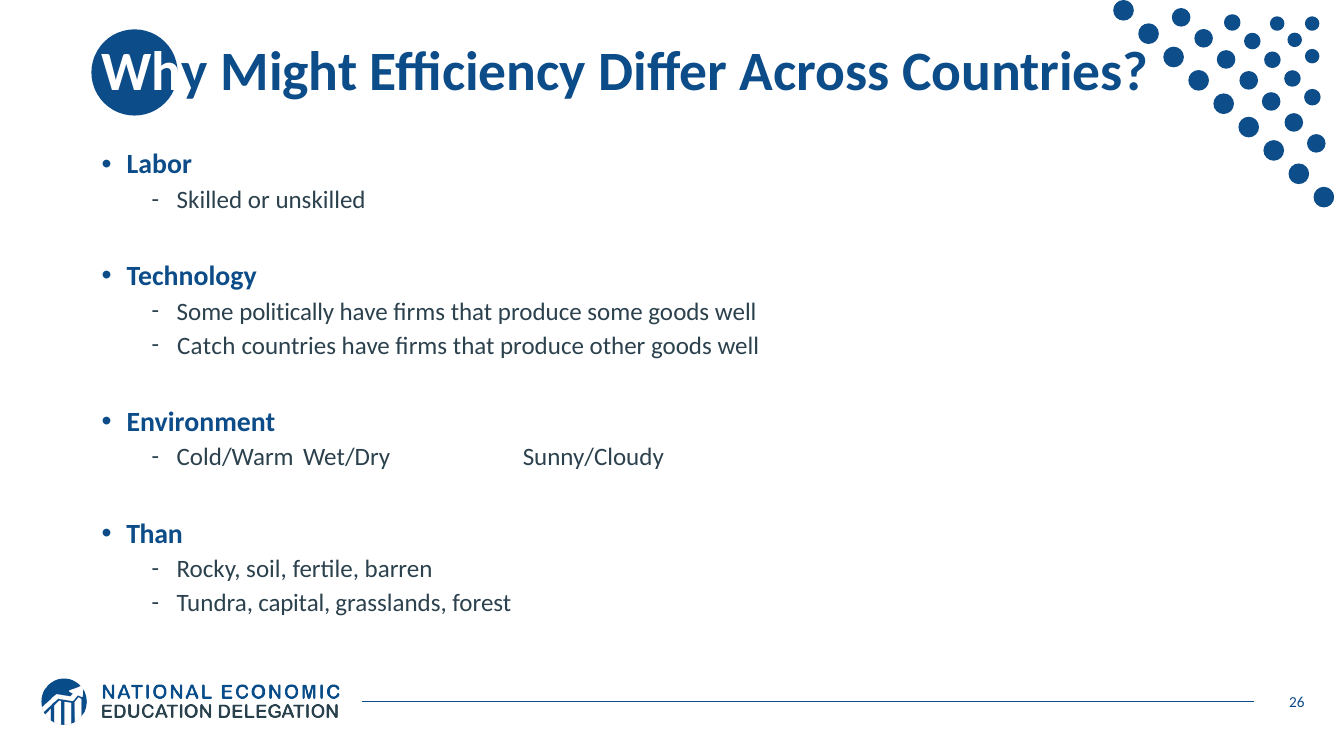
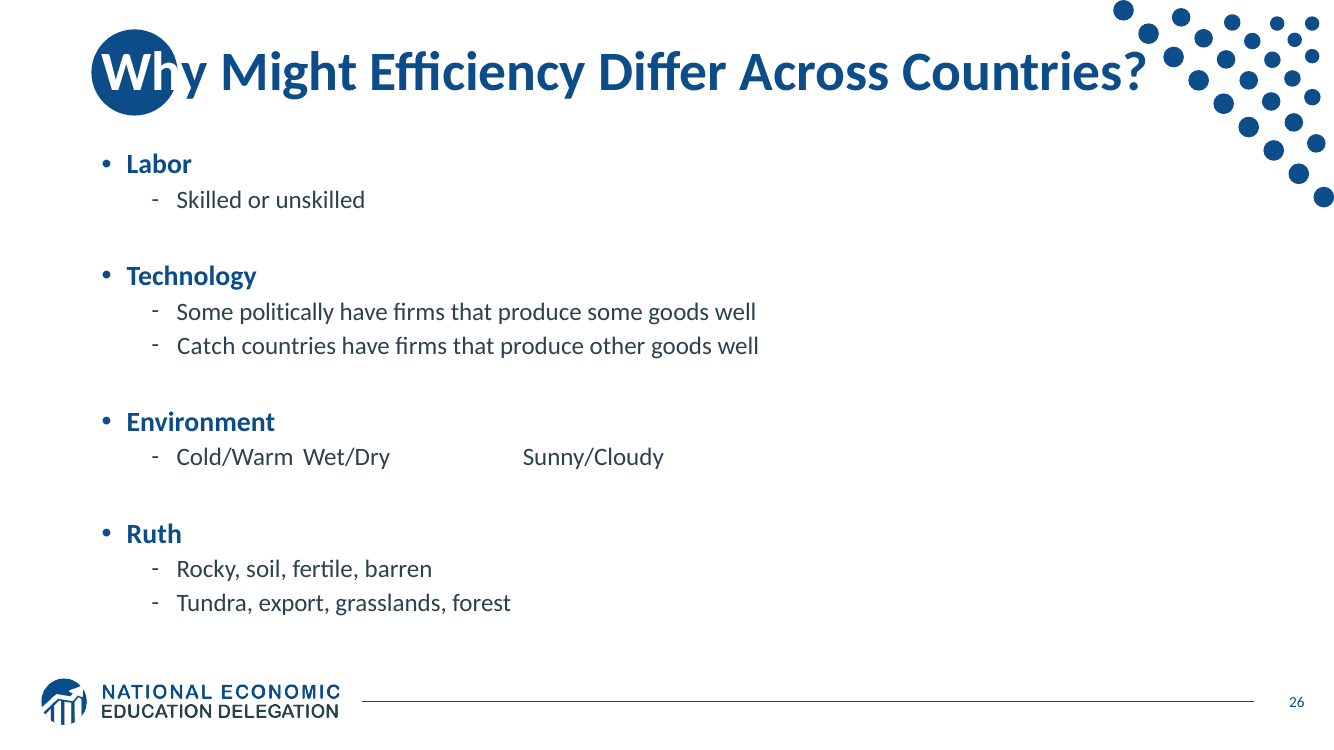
Than: Than -> Ruth
capital: capital -> export
